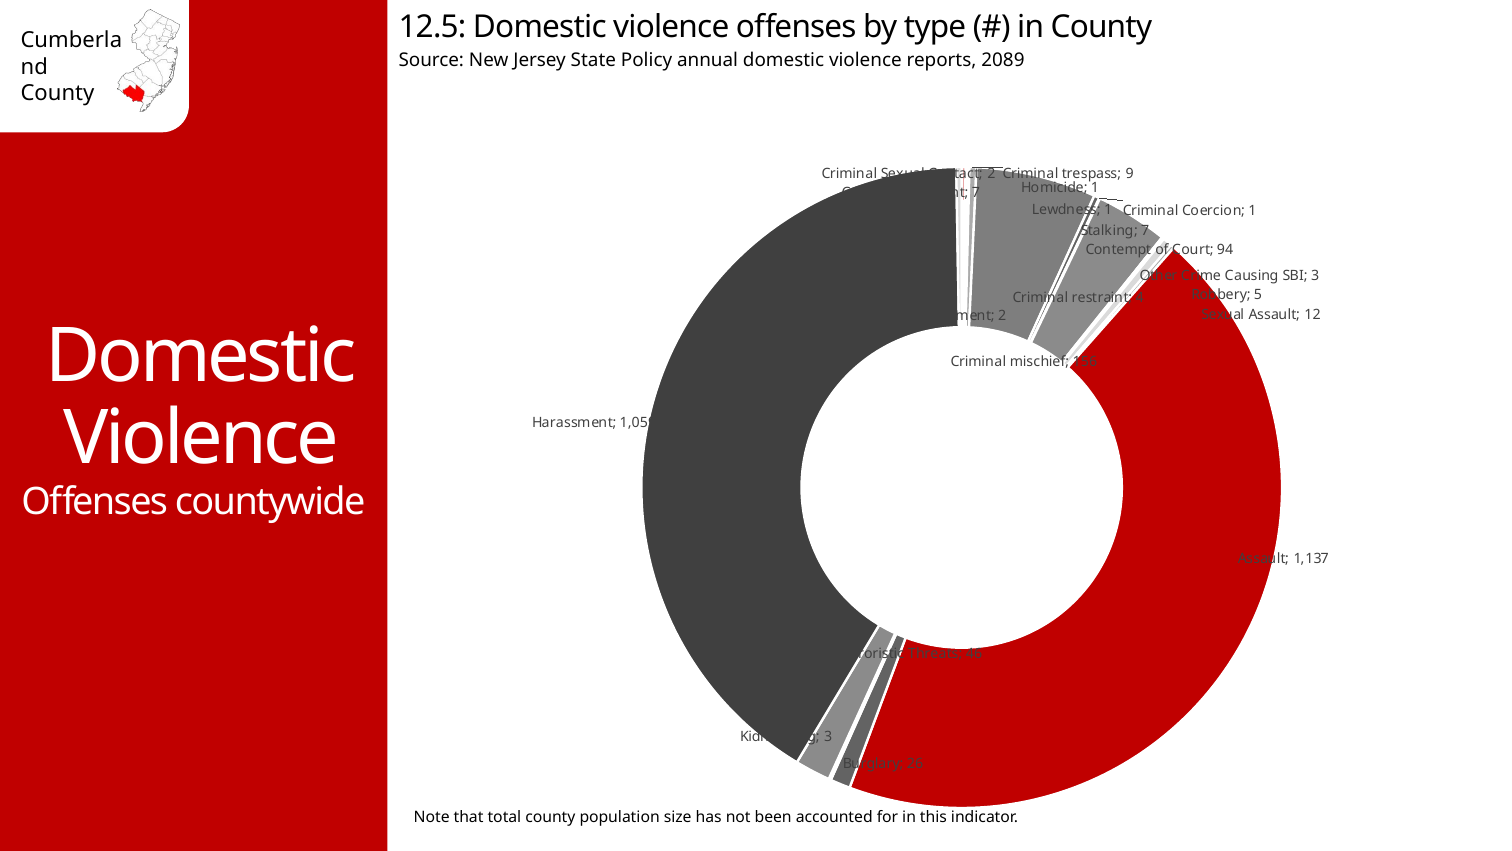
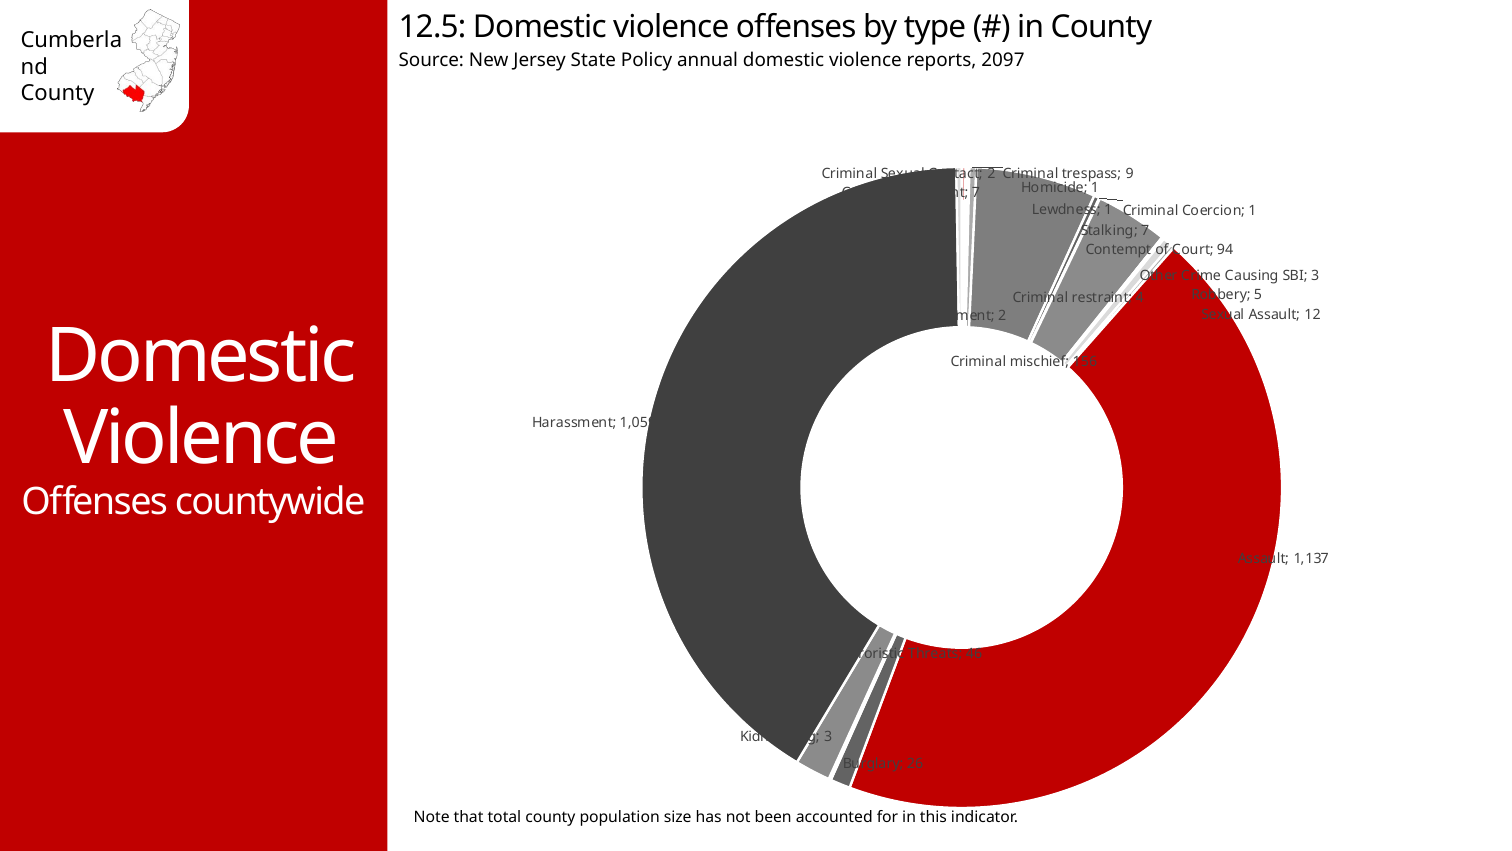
2089: 2089 -> 2097
